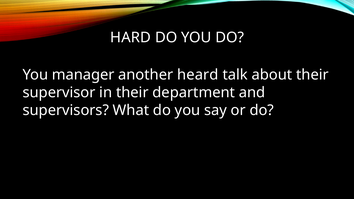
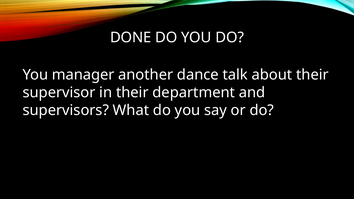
HARD: HARD -> DONE
heard: heard -> dance
